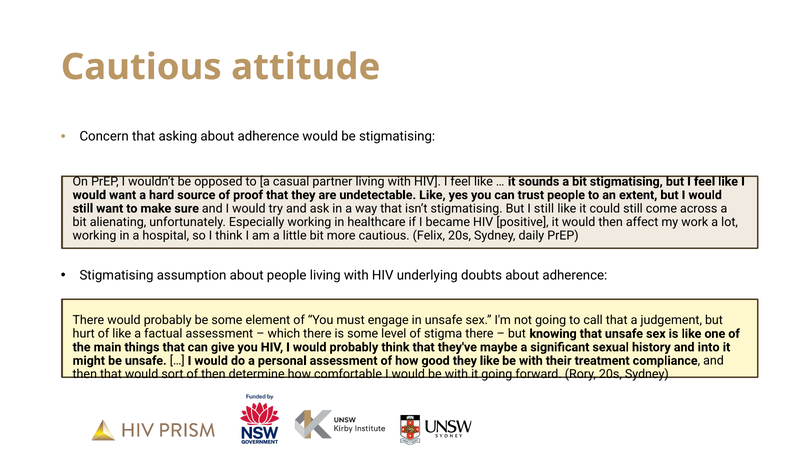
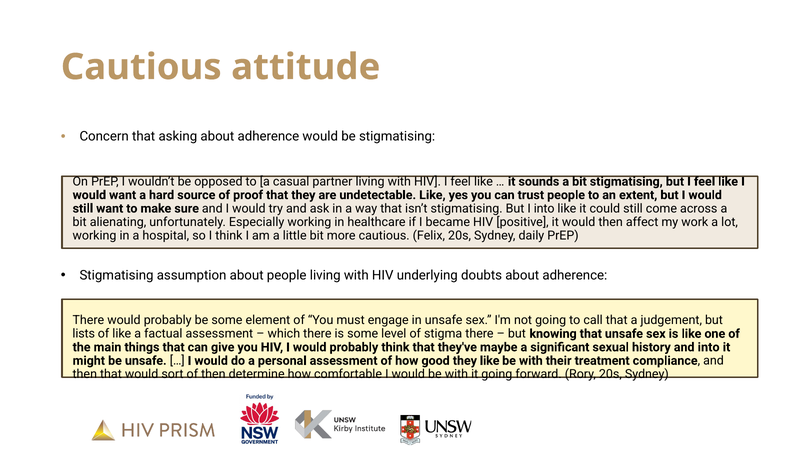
I still: still -> into
hurt: hurt -> lists
